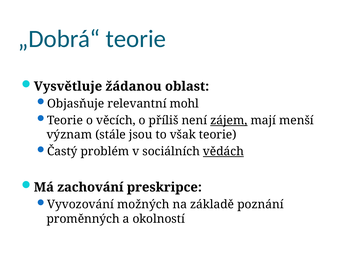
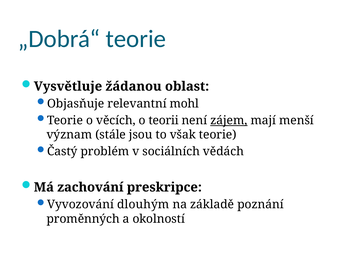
příliš: příliš -> teorii
vědách underline: present -> none
možných: možných -> dlouhým
